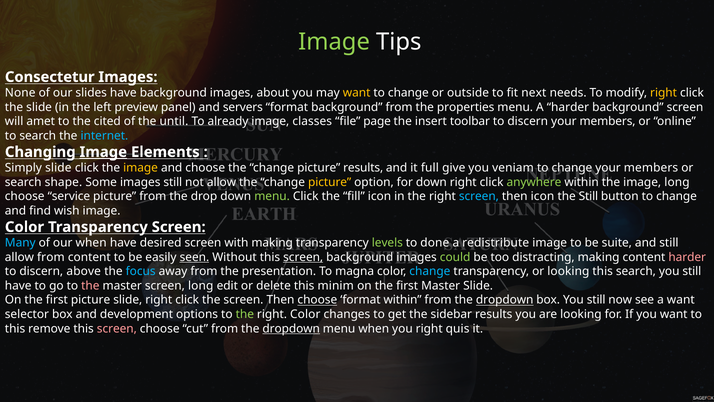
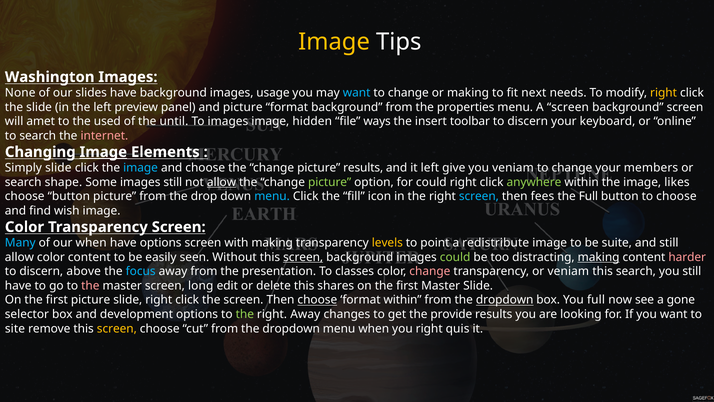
Image at (334, 42) colour: light green -> yellow
Consectetur: Consectetur -> Washington
about: about -> usage
want at (357, 93) colour: yellow -> light blue
or outside: outside -> making
and servers: servers -> picture
A harder: harder -> screen
cited: cited -> used
To already: already -> images
classes: classes -> hidden
page: page -> ways
members at (608, 121): members -> keyboard
internet colour: light blue -> pink
image at (141, 168) colour: yellow -> light blue
it full: full -> left
allow at (222, 182) underline: none -> present
picture at (330, 182) colour: yellow -> light green
for down: down -> could
image long: long -> likes
choose service: service -> button
menu at (272, 196) colour: light green -> light blue
then icon: icon -> fees
the Still: Still -> Full
button to change: change -> choose
have desired: desired -> options
levels colour: light green -> yellow
done: done -> point
allow from: from -> color
seen underline: present -> none
making at (599, 257) underline: none -> present
magna: magna -> classes
change at (430, 271) colour: light blue -> pink
or looking: looking -> veniam
minim: minim -> shares
box You still: still -> full
a want: want -> gone
right Color: Color -> Away
sidebar: sidebar -> provide
this at (15, 328): this -> site
screen at (117, 328) colour: pink -> yellow
dropdown at (291, 328) underline: present -> none
